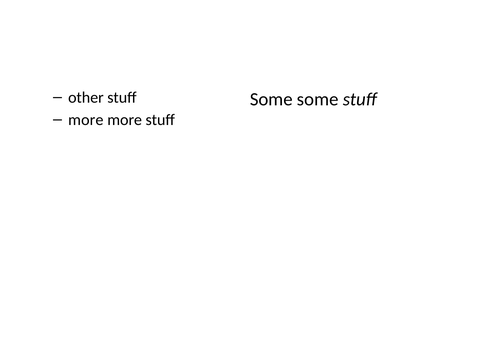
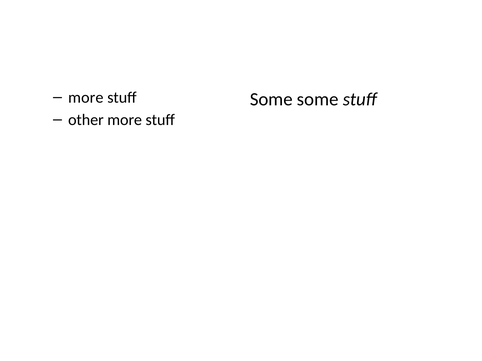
other at (86, 98): other -> more
more at (86, 120): more -> other
